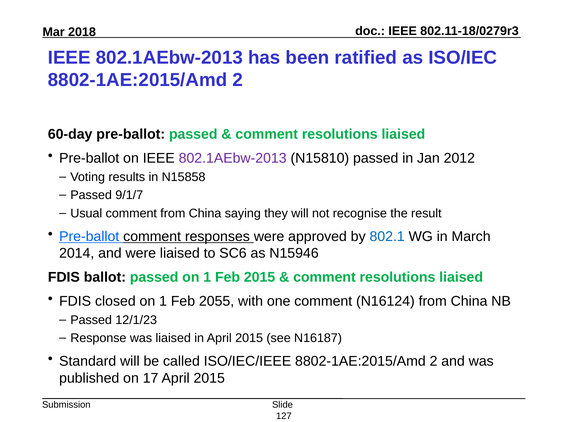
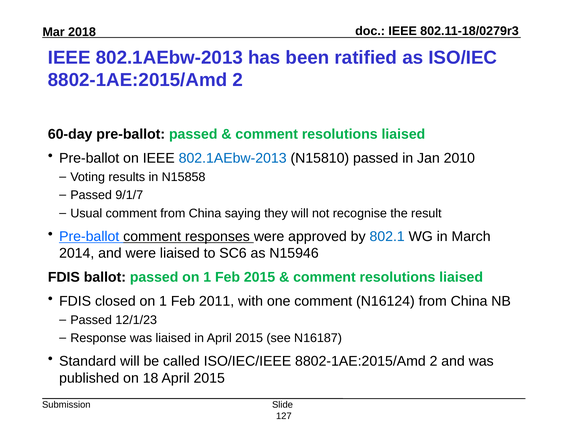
802.1AEbw-2013 at (233, 158) colour: purple -> blue
2012: 2012 -> 2010
2055: 2055 -> 2011
17: 17 -> 18
